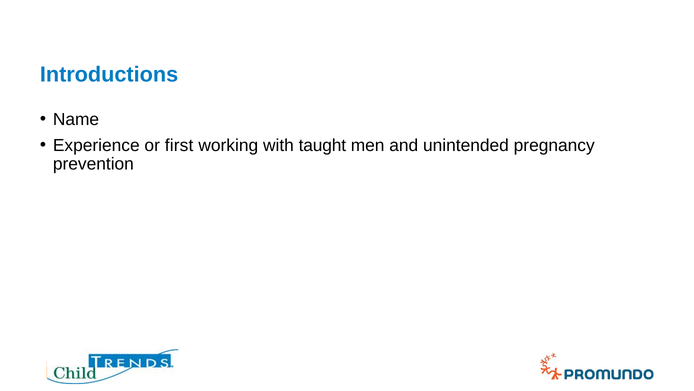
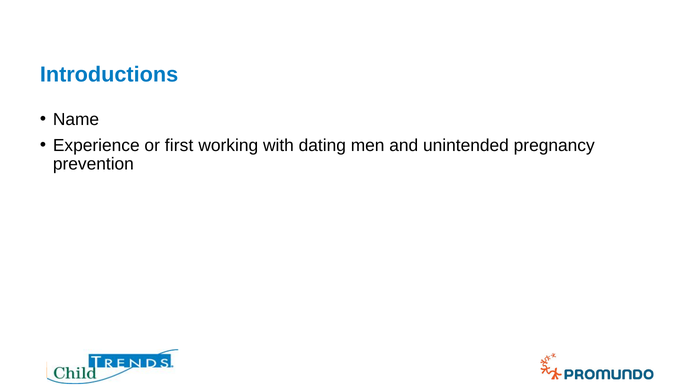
taught: taught -> dating
